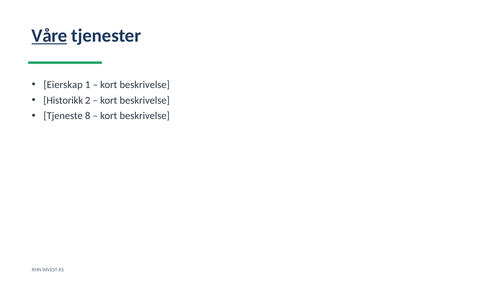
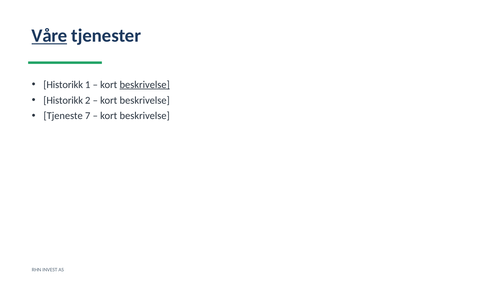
Eierskap at (63, 85): Eierskap -> Historikk
beskrivelse at (145, 85) underline: none -> present
8: 8 -> 7
